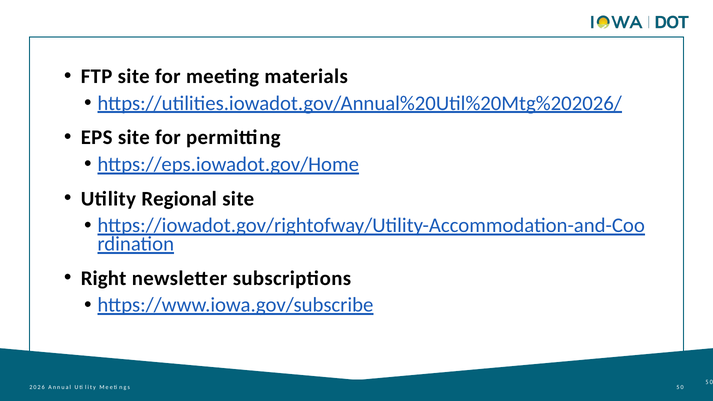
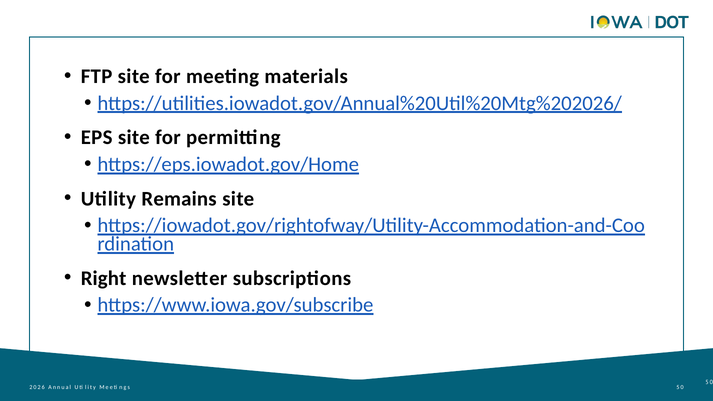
Regional: Regional -> Remains
